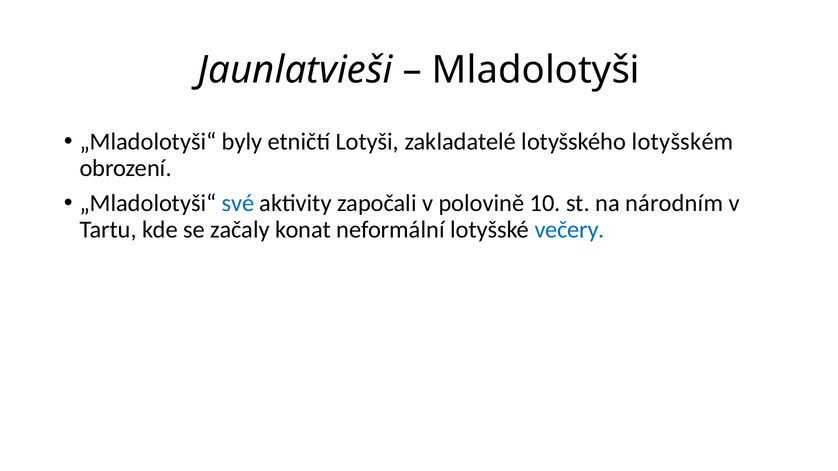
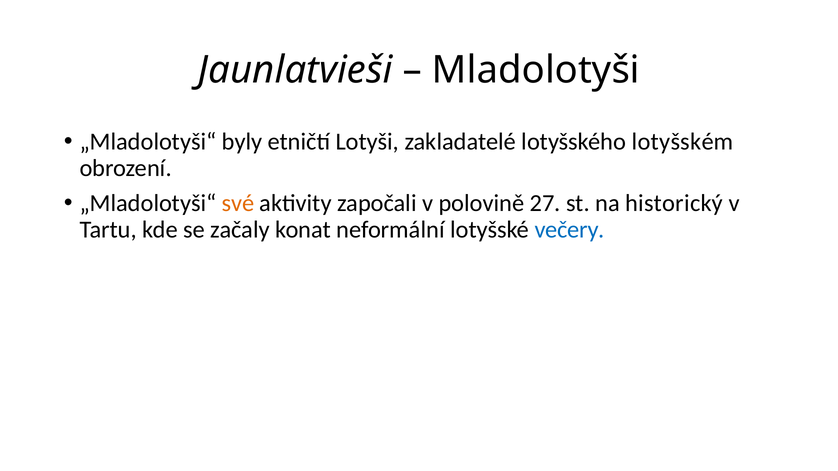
své colour: blue -> orange
10: 10 -> 27
národním: národním -> historický
